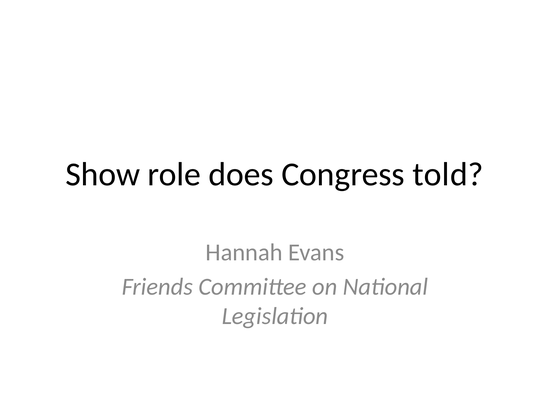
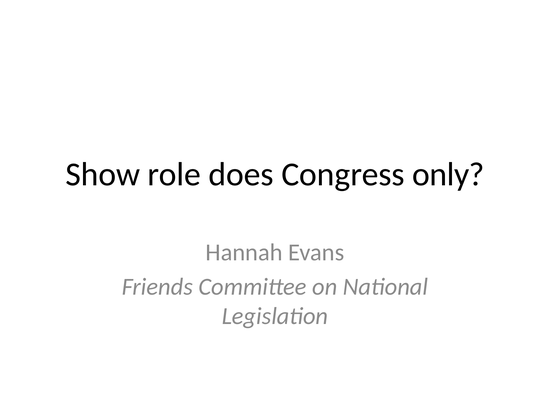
told: told -> only
